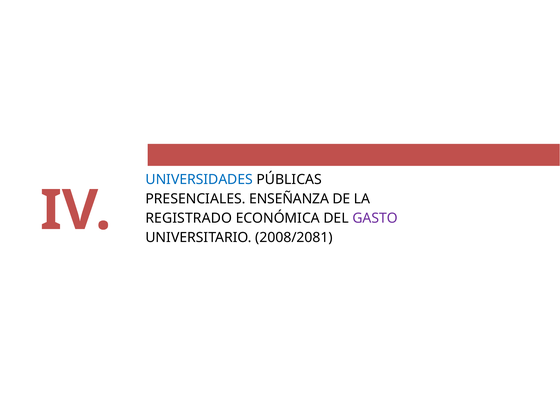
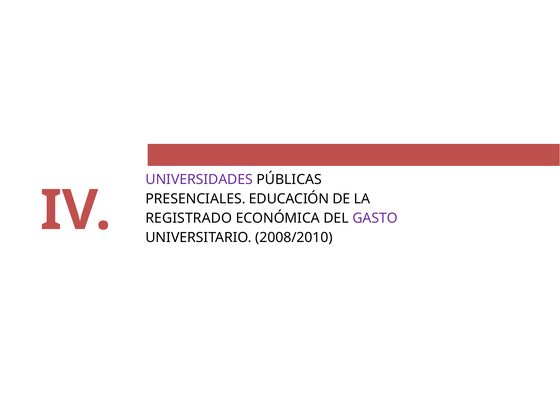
UNIVERSIDADES colour: blue -> purple
ENSEÑANZA: ENSEÑANZA -> EDUCACIÓN
2008/2081: 2008/2081 -> 2008/2010
